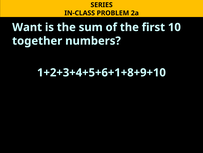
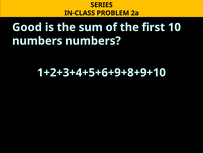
Want: Want -> Good
together at (37, 41): together -> numbers
1+2+3+4+5+6+1+8+9+10: 1+2+3+4+5+6+1+8+9+10 -> 1+2+3+4+5+6+9+8+9+10
